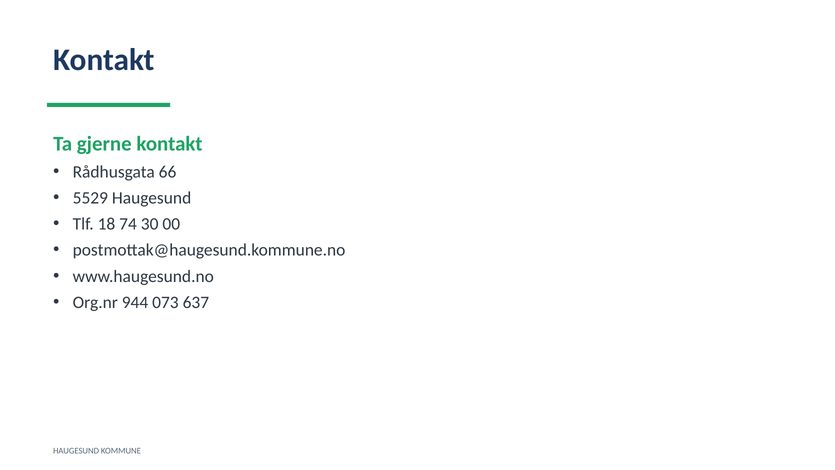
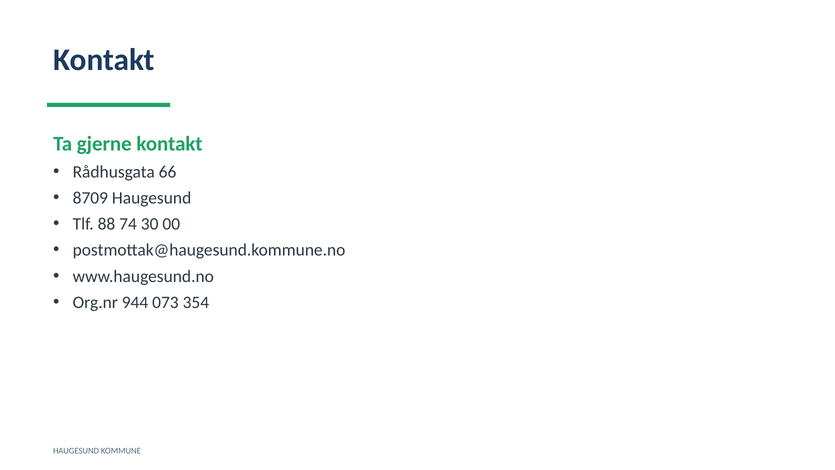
5529: 5529 -> 8709
18: 18 -> 88
637: 637 -> 354
